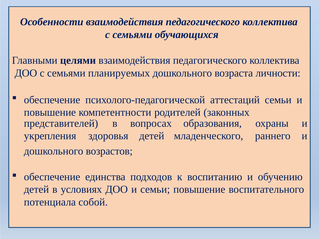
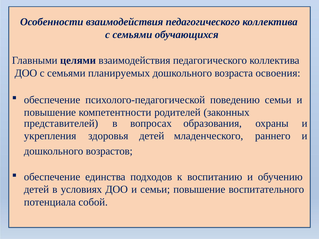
личности: личности -> освоения
аттестаций: аттестаций -> поведению
